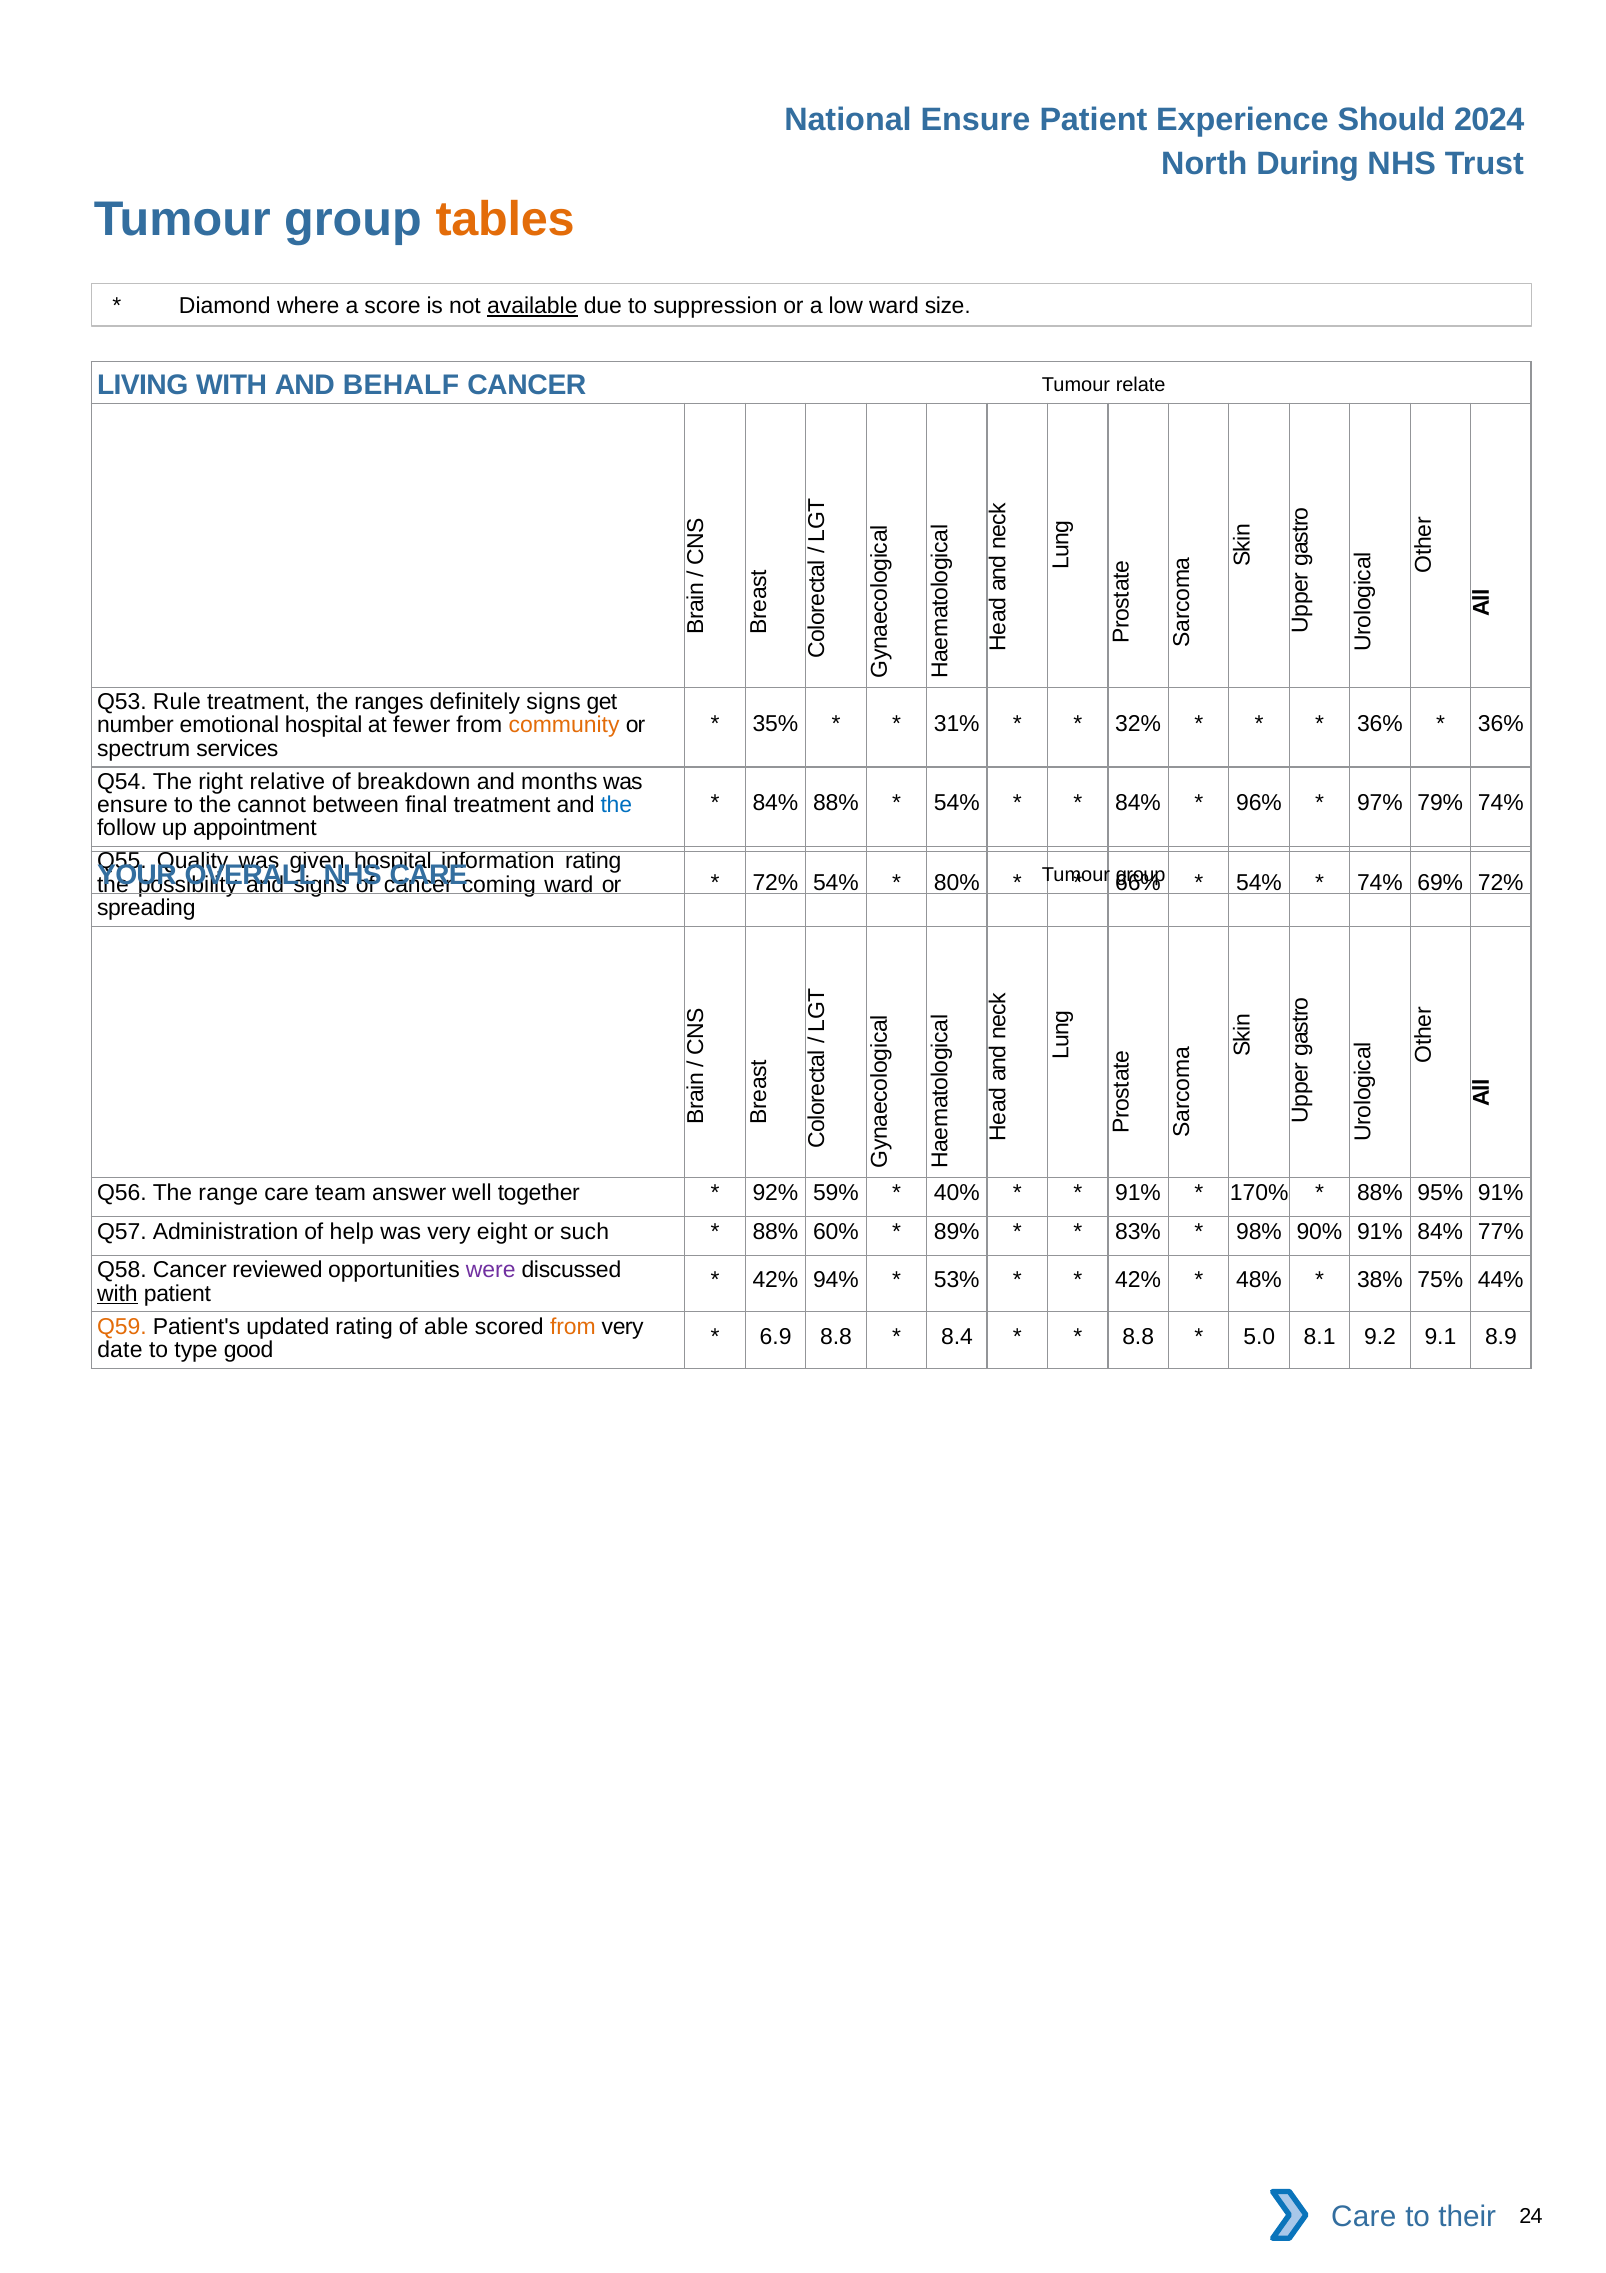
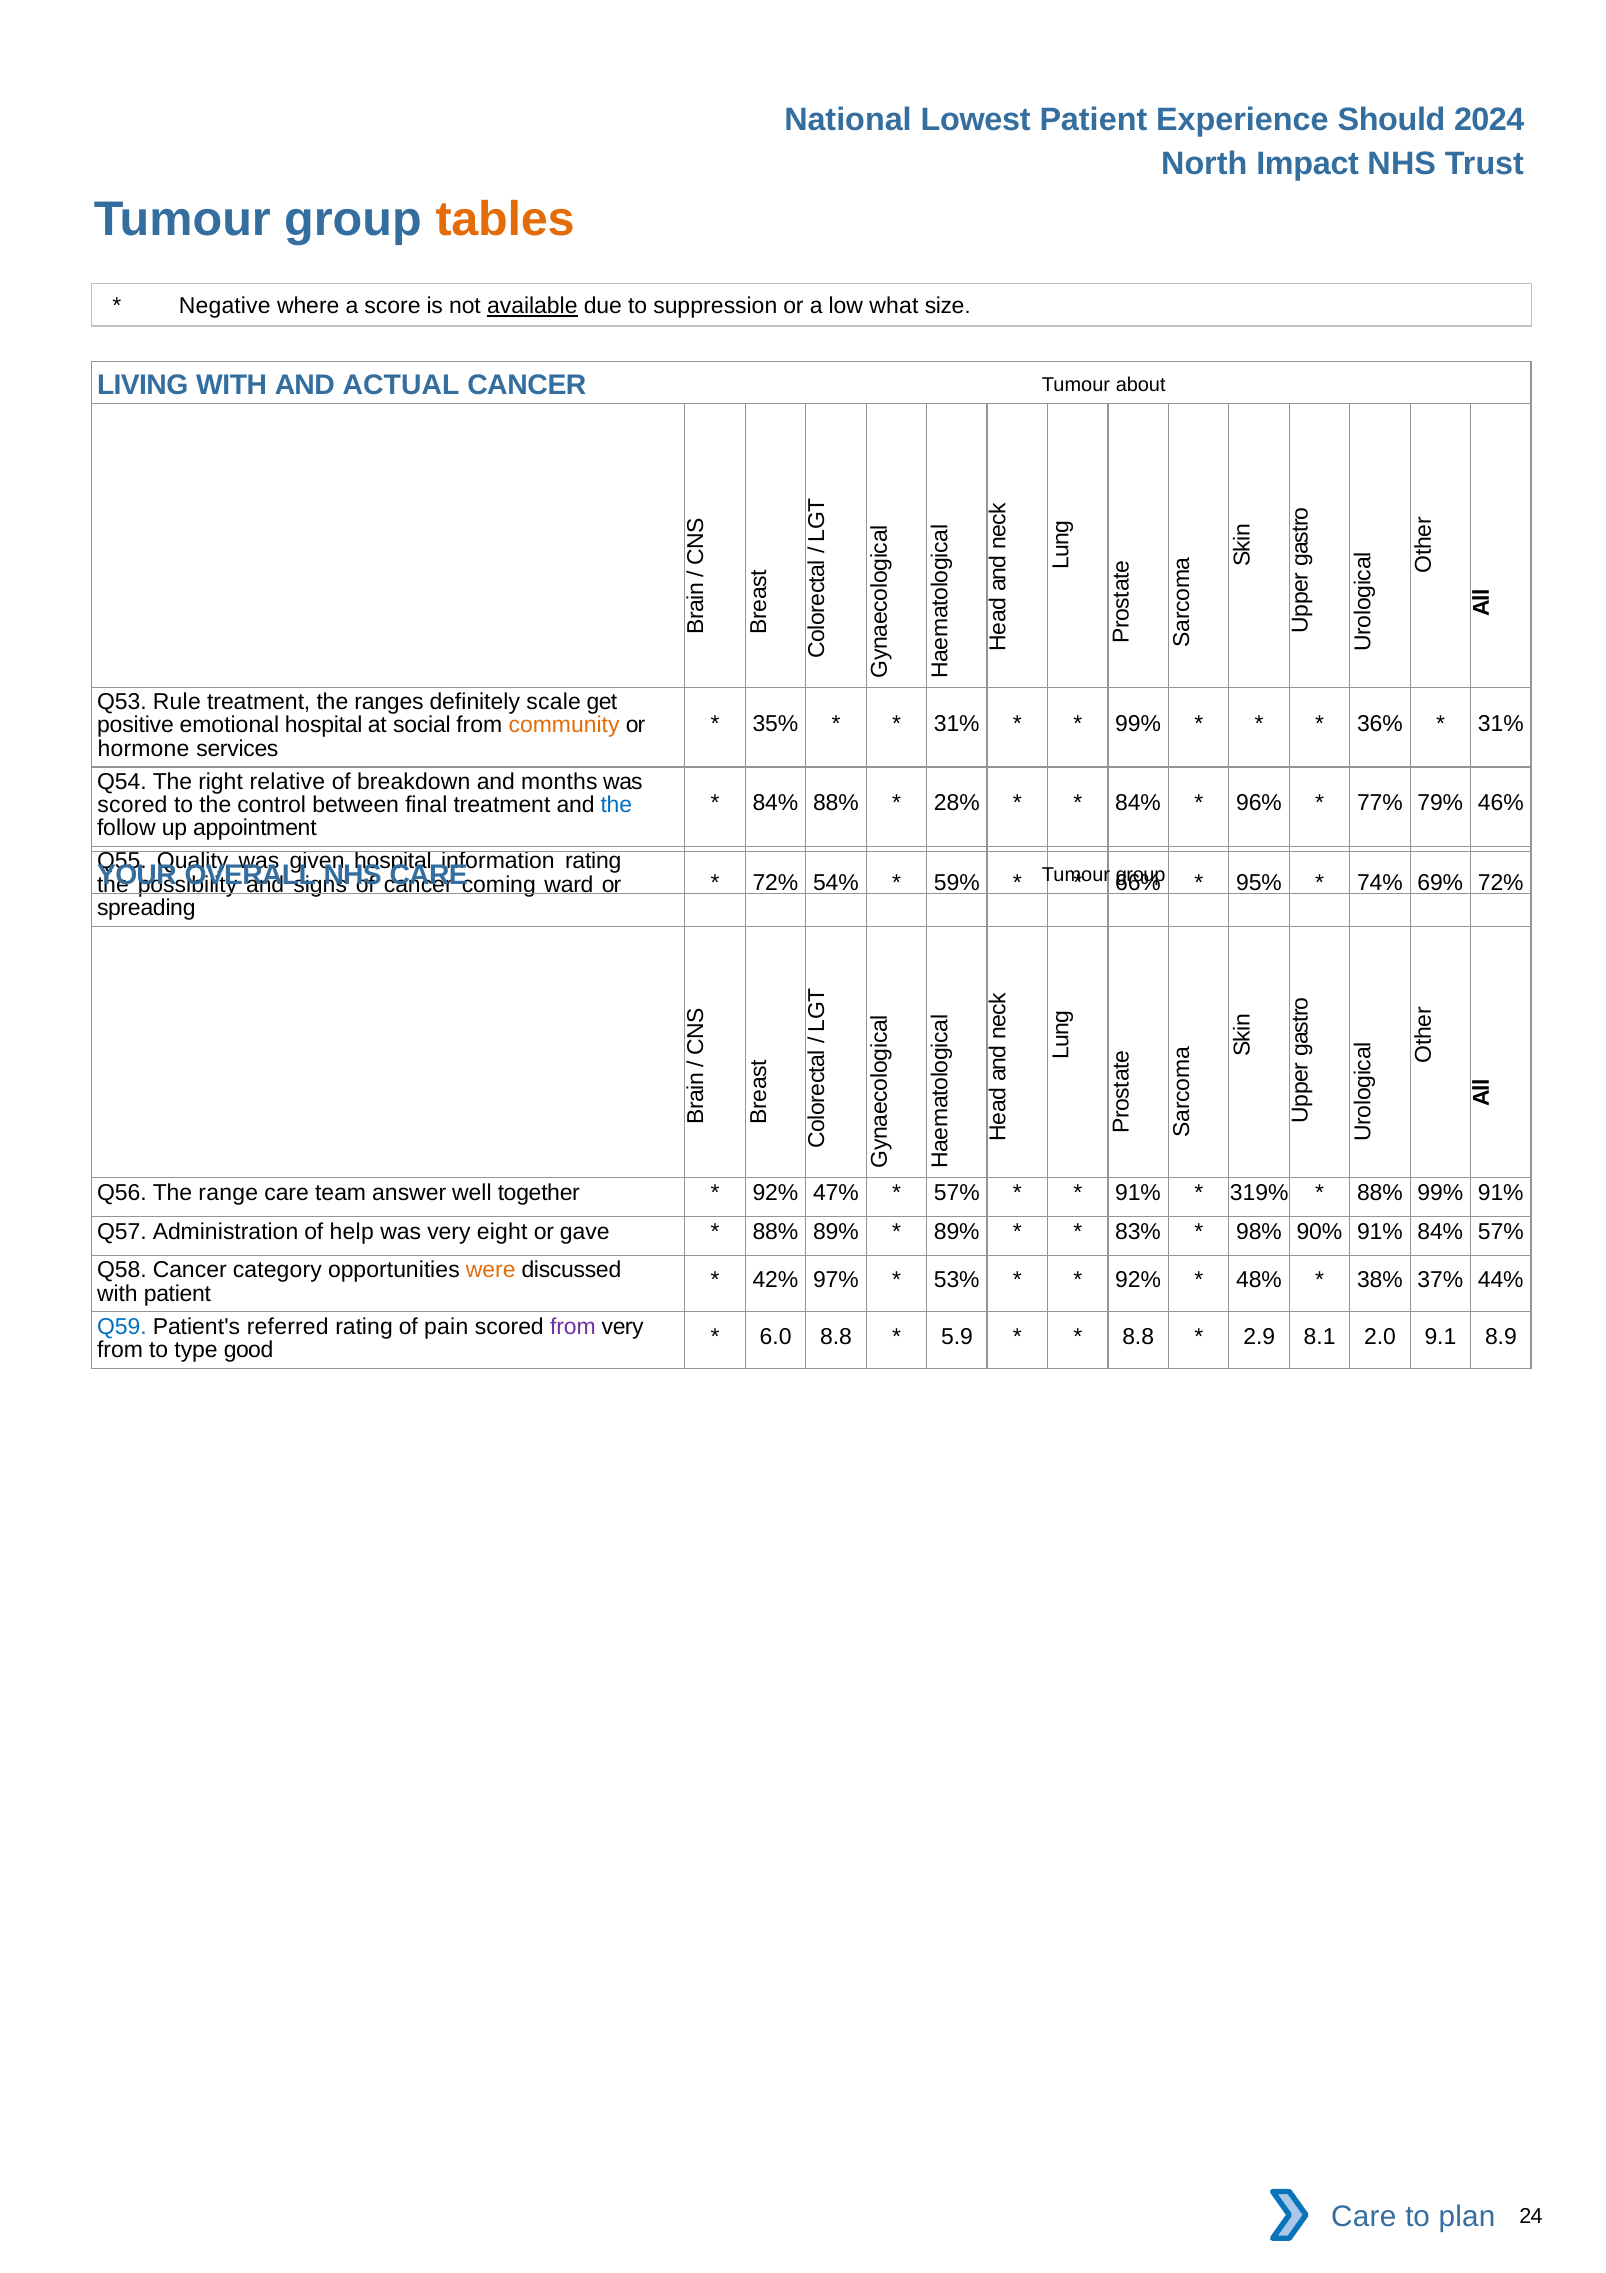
National Ensure: Ensure -> Lowest
During: During -> Impact
Diamond: Diamond -> Negative
low ward: ward -> what
BEHALF: BEHALF -> ACTUAL
relate: relate -> about
definitely signs: signs -> scale
32% at (1138, 723): 32% -> 99%
36% at (1501, 723): 36% -> 31%
number: number -> positive
fewer: fewer -> social
spectrum: spectrum -> hormone
54% at (957, 803): 54% -> 28%
97%: 97% -> 77%
79% 74%: 74% -> 46%
ensure at (133, 805): ensure -> scored
cannot: cannot -> control
80%: 80% -> 59%
54% at (1259, 883): 54% -> 95%
59%: 59% -> 47%
40% at (957, 1193): 40% -> 57%
170%: 170% -> 319%
88% 95%: 95% -> 99%
such: such -> gave
88% 60%: 60% -> 89%
84% 77%: 77% -> 57%
reviewed: reviewed -> category
were colour: purple -> orange
94%: 94% -> 97%
42% at (1138, 1280): 42% -> 92%
75%: 75% -> 37%
with at (117, 1293) underline: present -> none
Q59 colour: orange -> blue
updated: updated -> referred
able: able -> pain
from at (573, 1327) colour: orange -> purple
6.9: 6.9 -> 6.0
8.4: 8.4 -> 5.9
5.0: 5.0 -> 2.9
9.2: 9.2 -> 2.0
date at (120, 1350): date -> from
their: their -> plan
